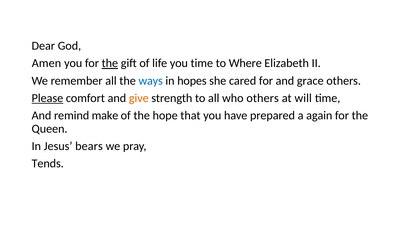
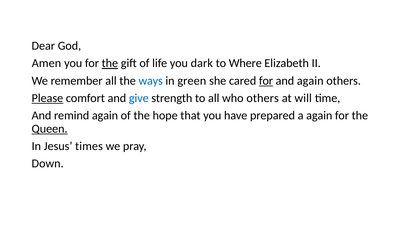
you time: time -> dark
hopes: hopes -> green
for at (266, 81) underline: none -> present
and grace: grace -> again
give colour: orange -> blue
remind make: make -> again
Queen underline: none -> present
bears: bears -> times
Tends: Tends -> Down
